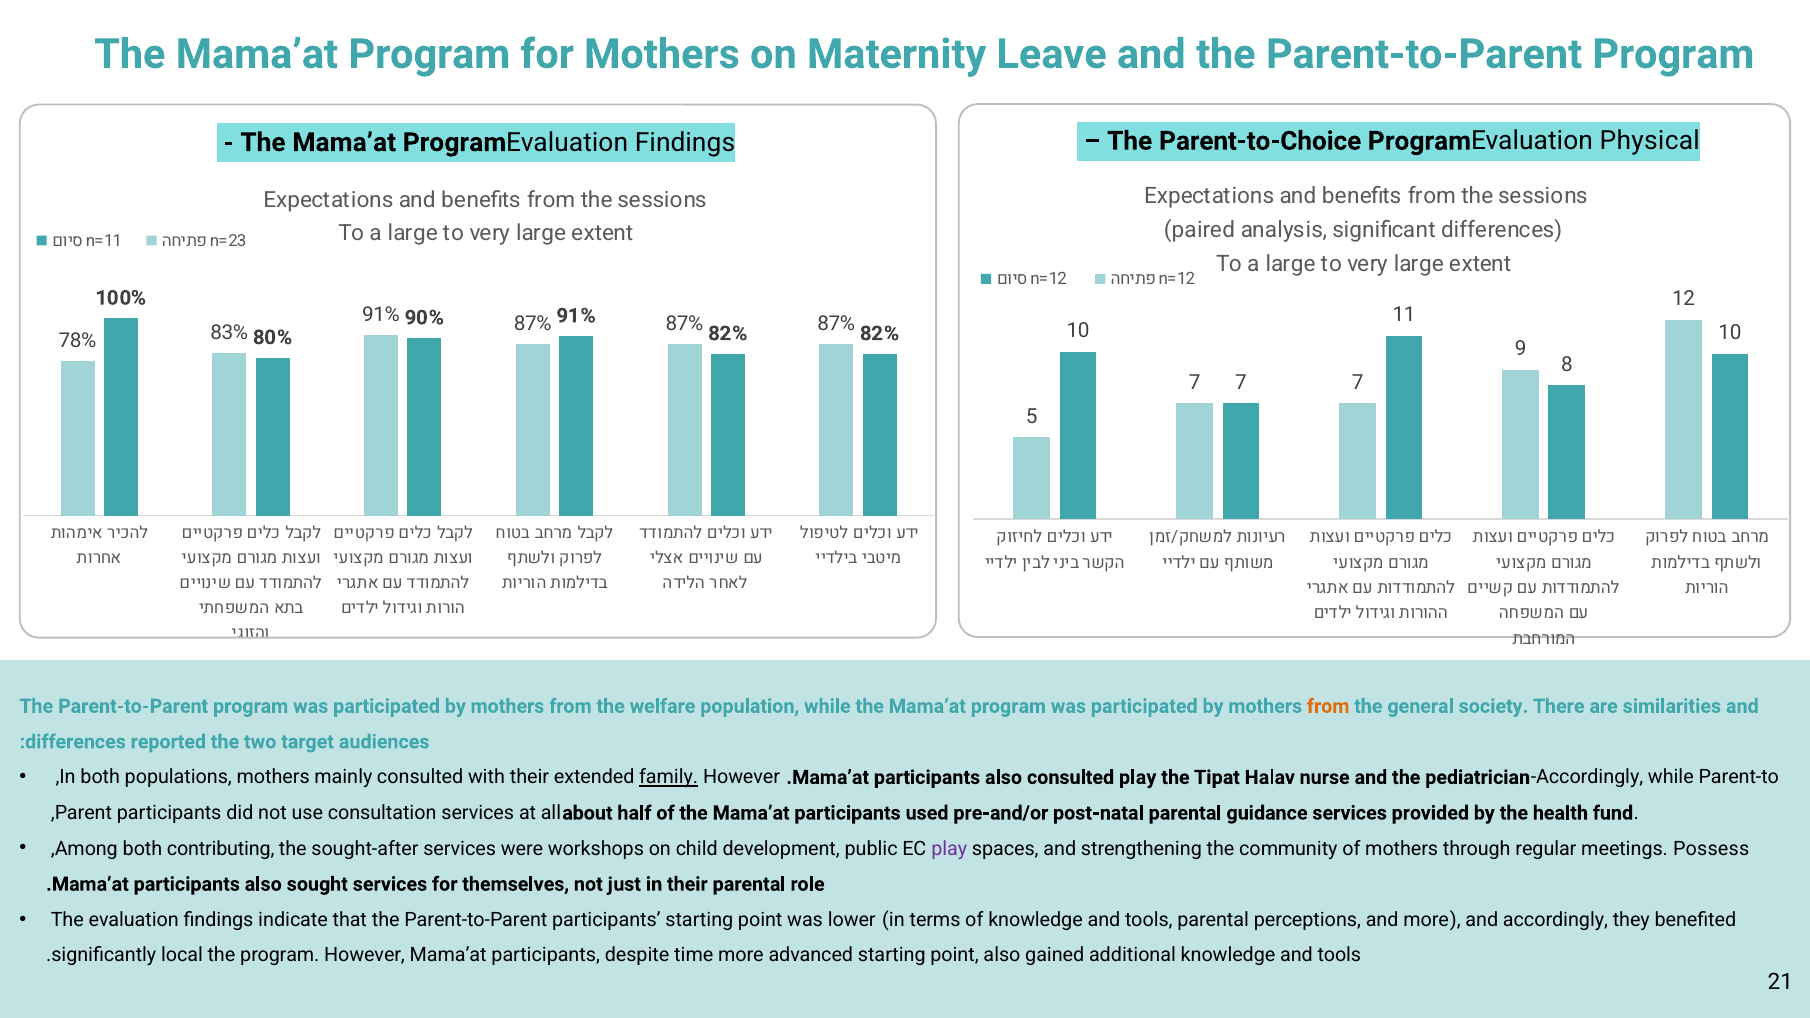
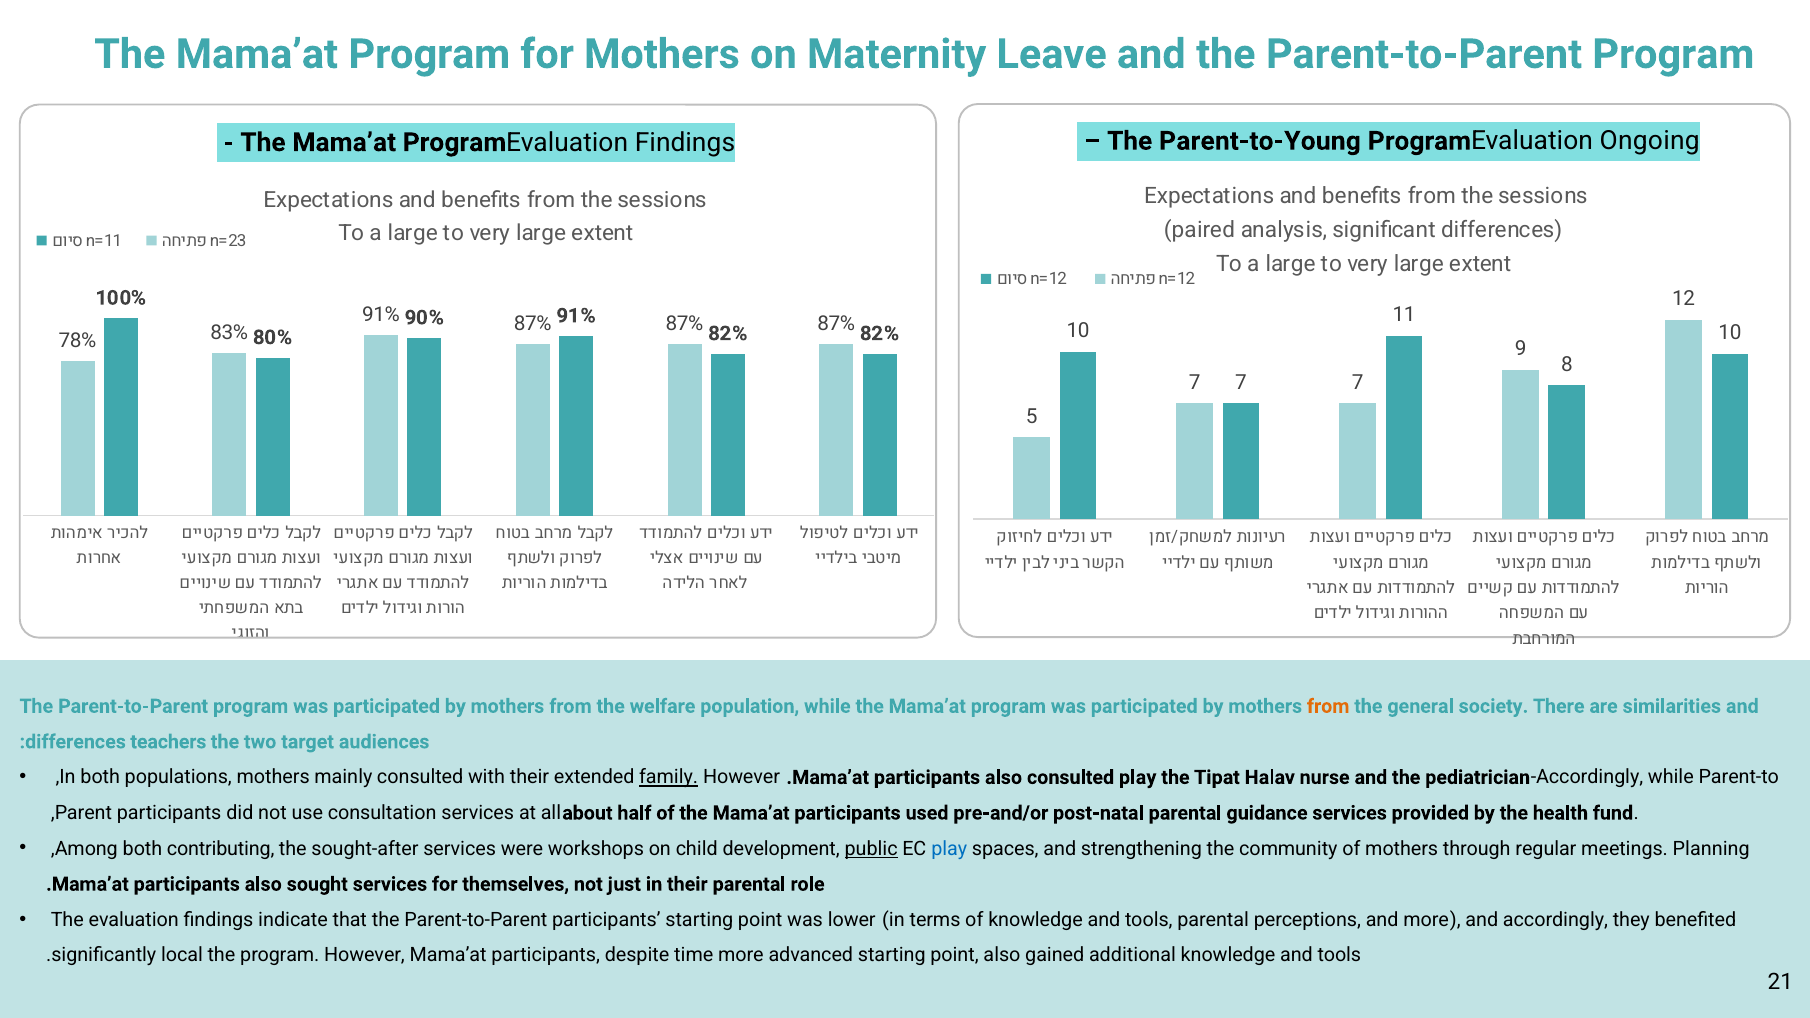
Parent-to-Choice: Parent-to-Choice -> Parent-to-Young
Physical: Physical -> Ongoing
reported: reported -> teachers
public underline: none -> present
play at (949, 849) colour: purple -> blue
Possess: Possess -> Planning
